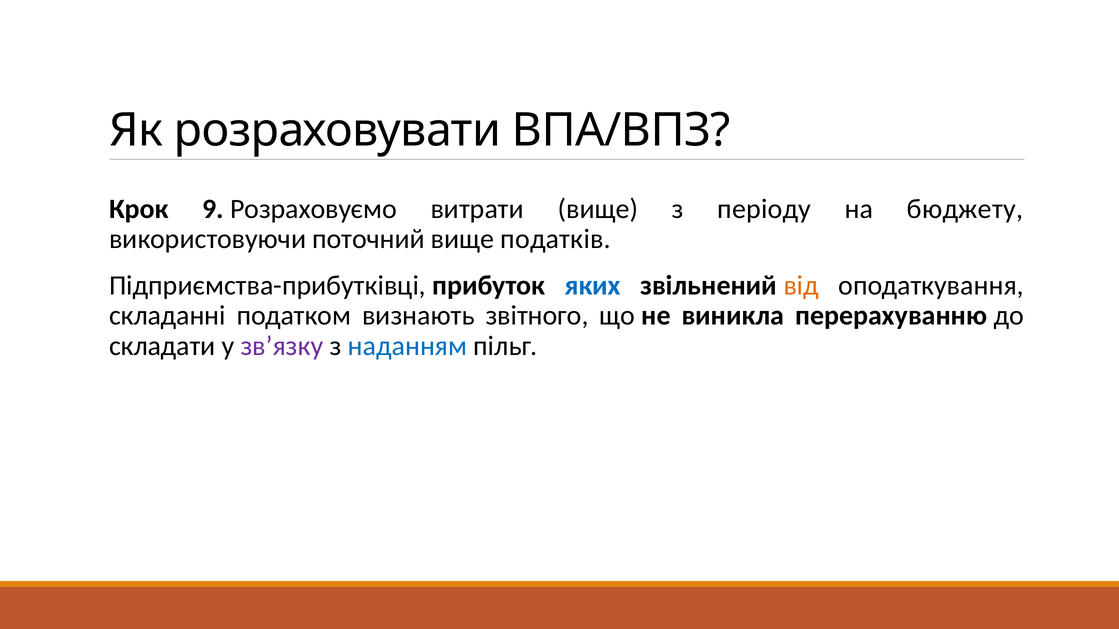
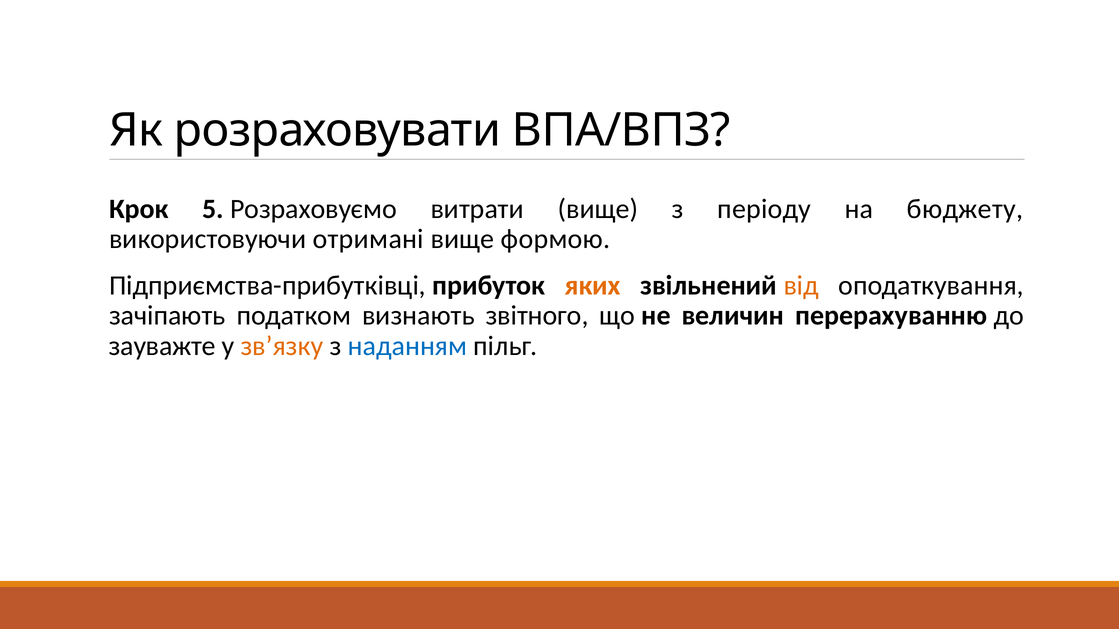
9: 9 -> 5
поточний: поточний -> отримані
податків: податків -> формою
яких colour: blue -> orange
складанні: складанні -> зачіпають
виникла: виникла -> величин
складати: складати -> зауважте
зв’язку colour: purple -> orange
